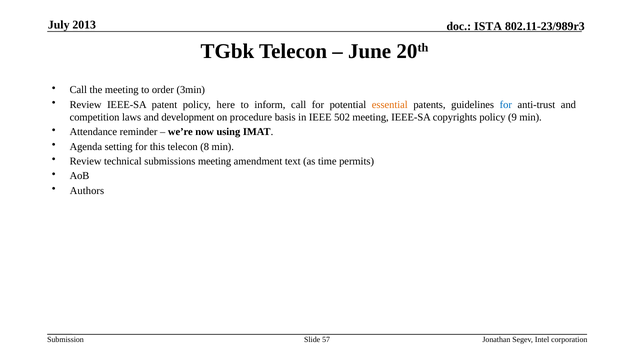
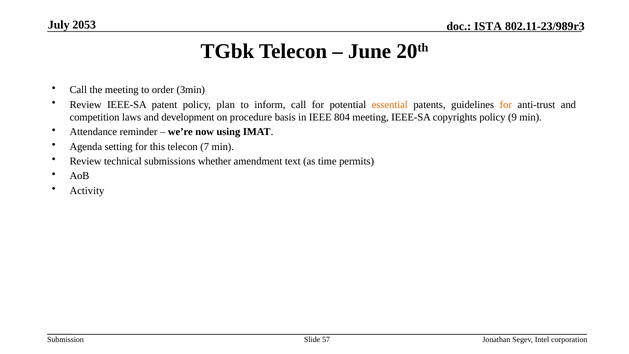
2013: 2013 -> 2053
here: here -> plan
for at (506, 105) colour: blue -> orange
502: 502 -> 804
8: 8 -> 7
submissions meeting: meeting -> whether
Authors: Authors -> Activity
